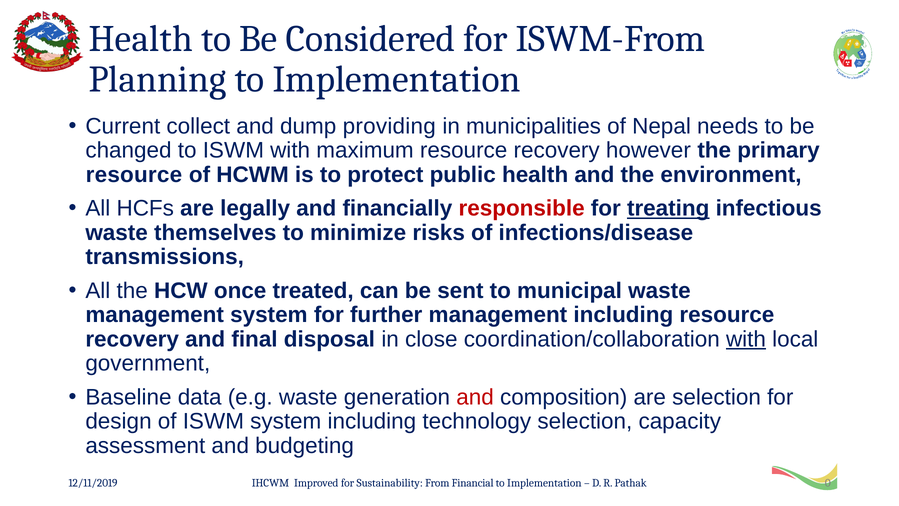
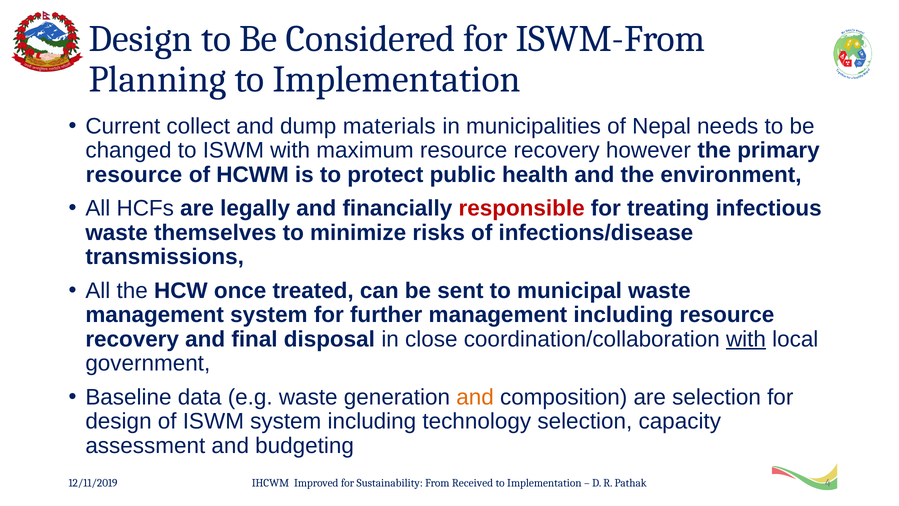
Health at (141, 39): Health -> Design
providing: providing -> materials
treating underline: present -> none
and at (475, 397) colour: red -> orange
Financial: Financial -> Received
0: 0 -> 4
